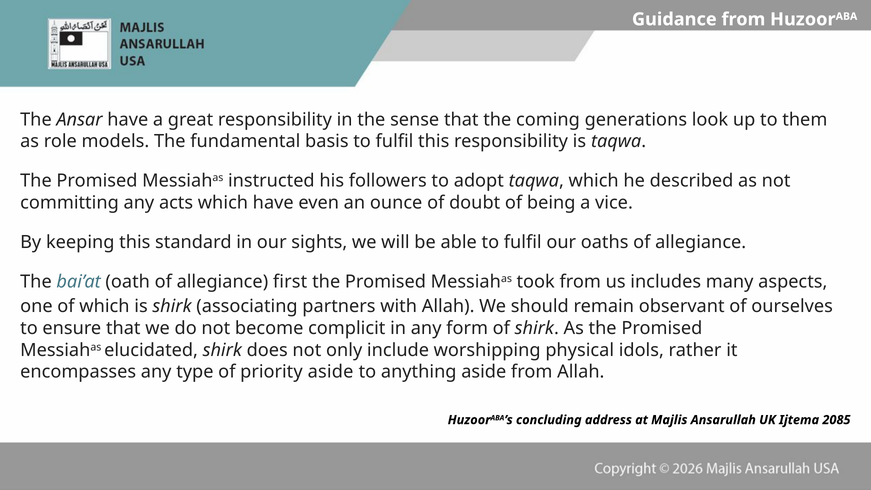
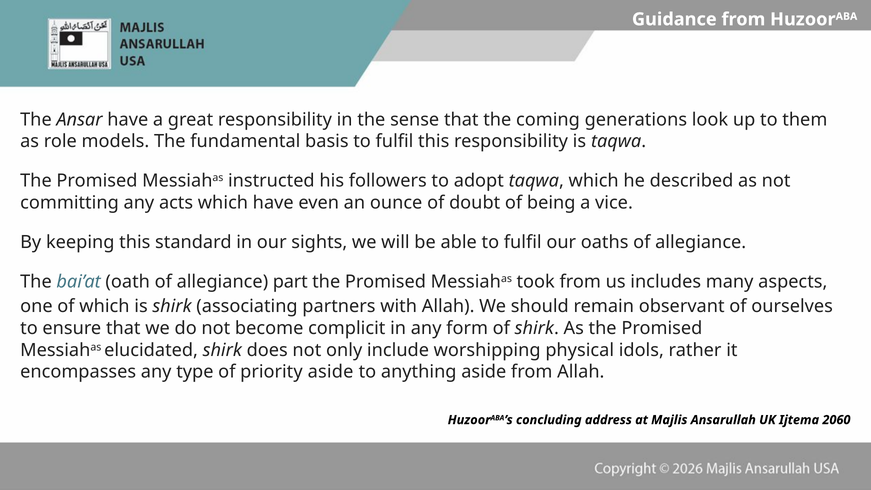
first: first -> part
2085: 2085 -> 2060
